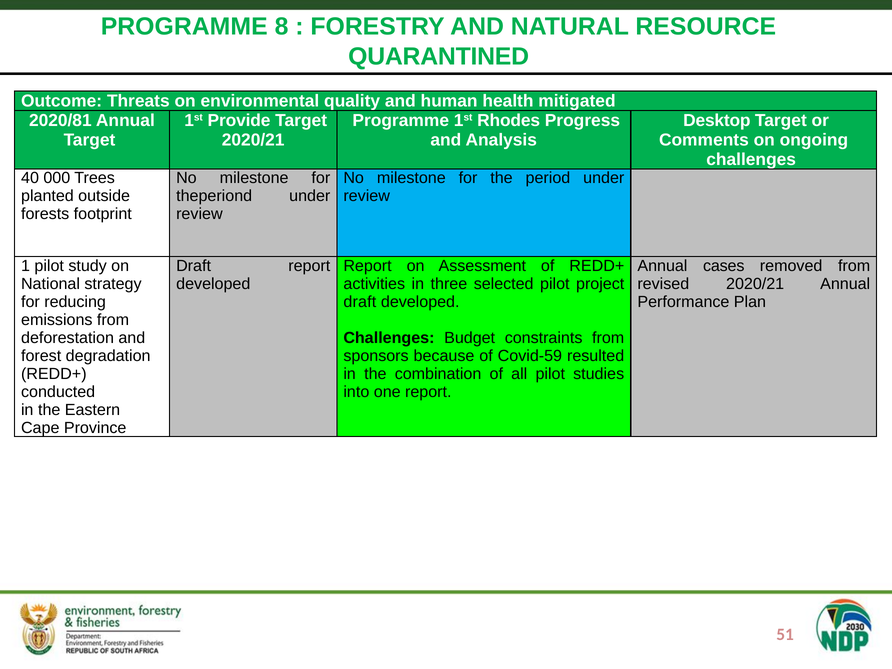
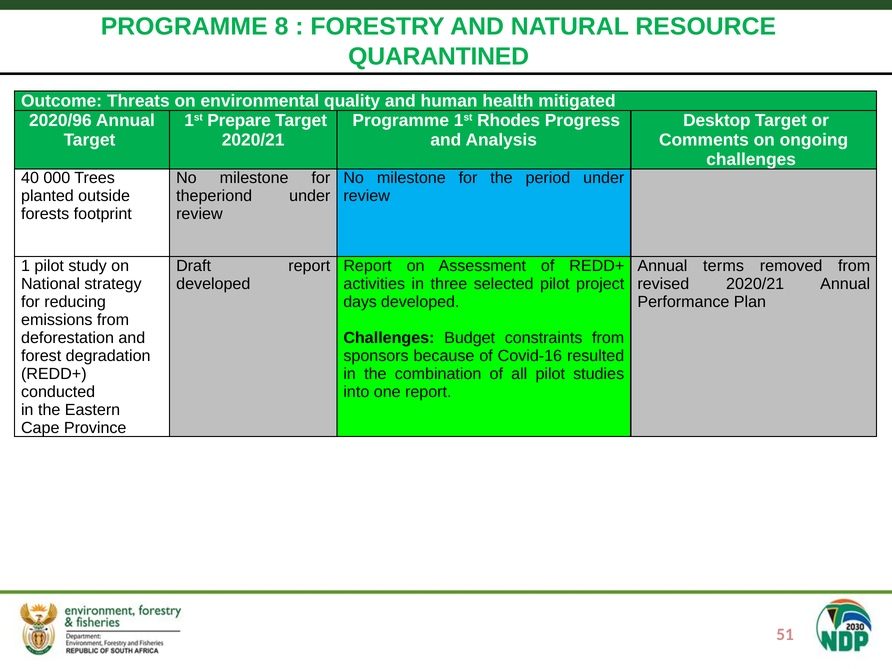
2020/81: 2020/81 -> 2020/96
Provide: Provide -> Prepare
cases: cases -> terms
draft at (360, 302): draft -> days
Covid-59: Covid-59 -> Covid-16
